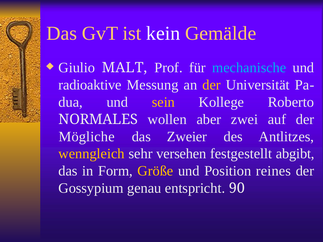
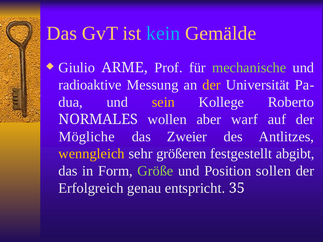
kein colour: white -> light blue
MALT: MALT -> ARME
mechanische colour: light blue -> light green
zwei: zwei -> warf
versehen: versehen -> größeren
Größe colour: yellow -> light green
reines: reines -> sollen
Gossypium: Gossypium -> Erfolgreich
90: 90 -> 35
